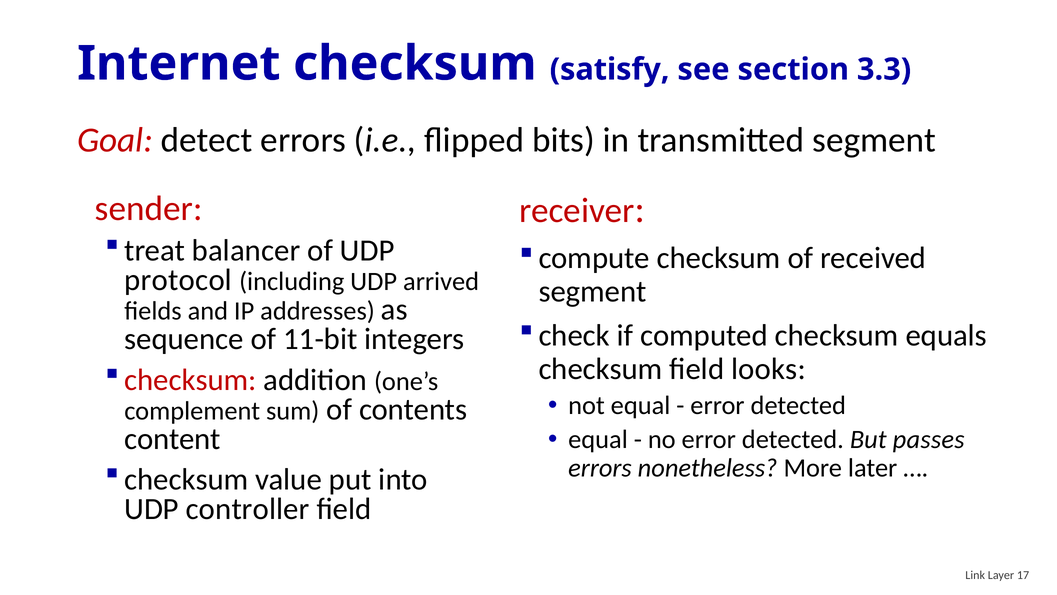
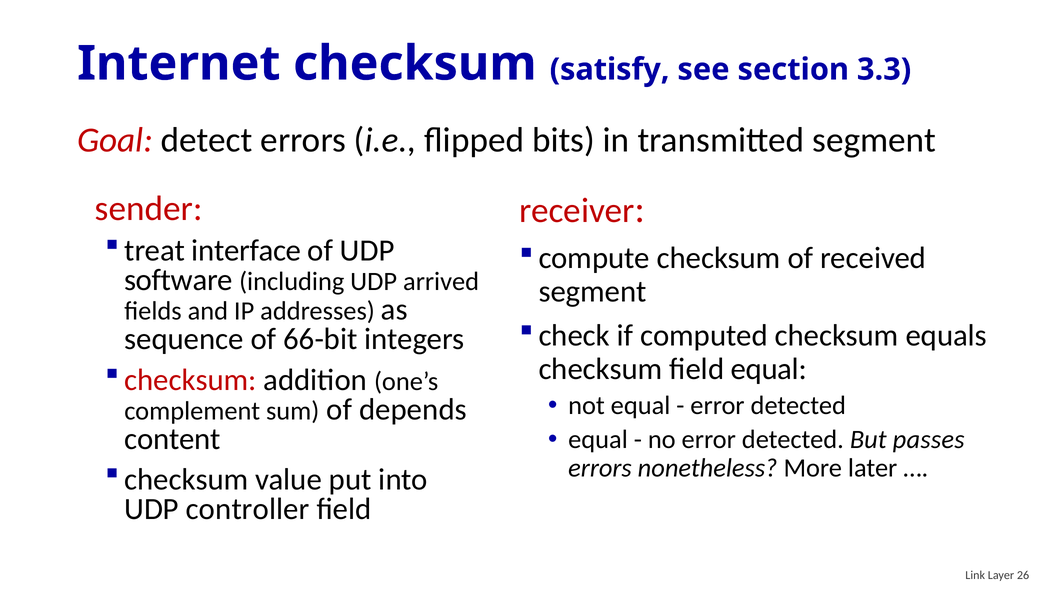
balancer: balancer -> interface
protocol: protocol -> software
11-bit: 11-bit -> 66-bit
field looks: looks -> equal
contents: contents -> depends
17: 17 -> 26
